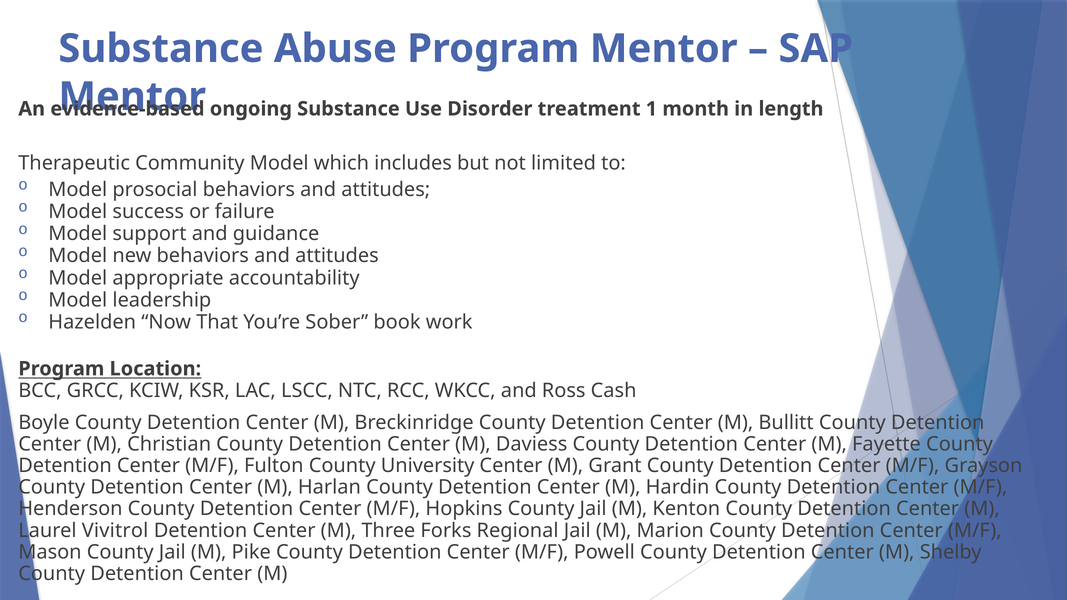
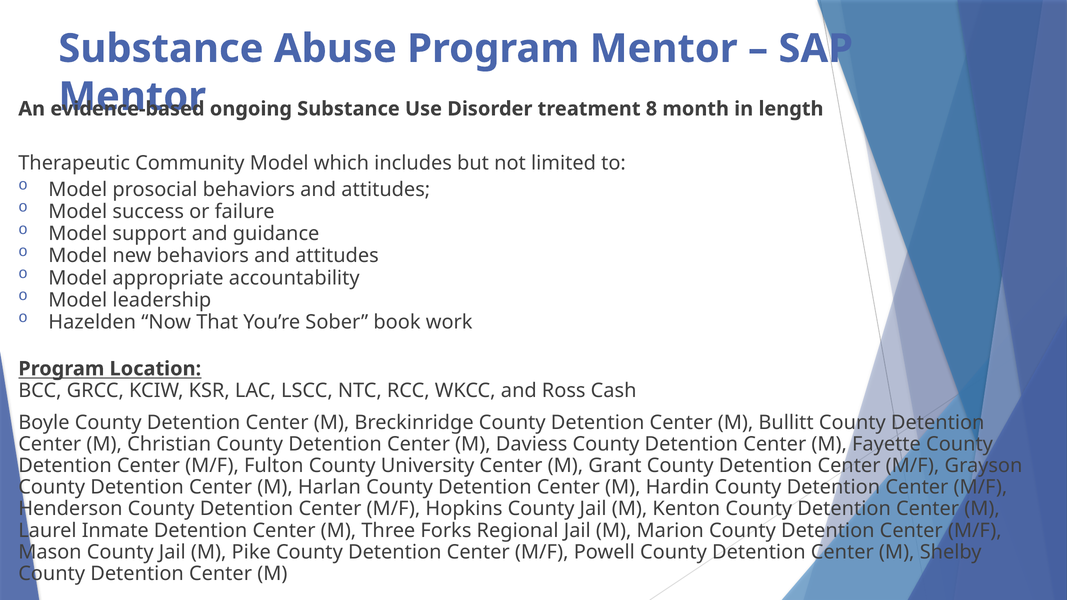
1: 1 -> 8
Vivitrol: Vivitrol -> Inmate
